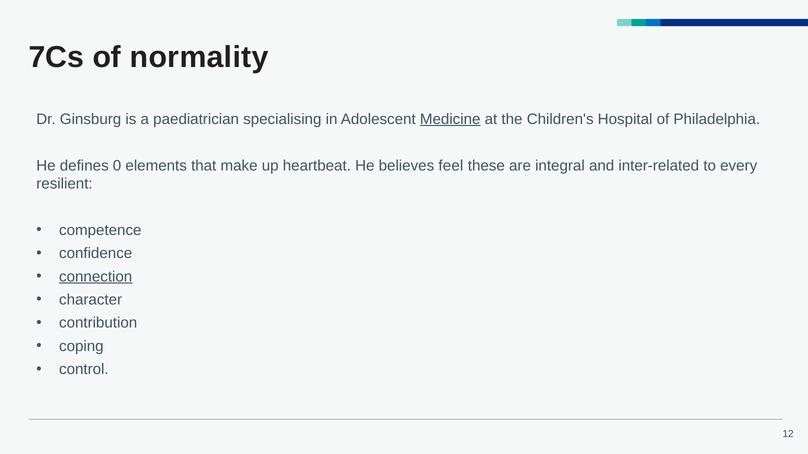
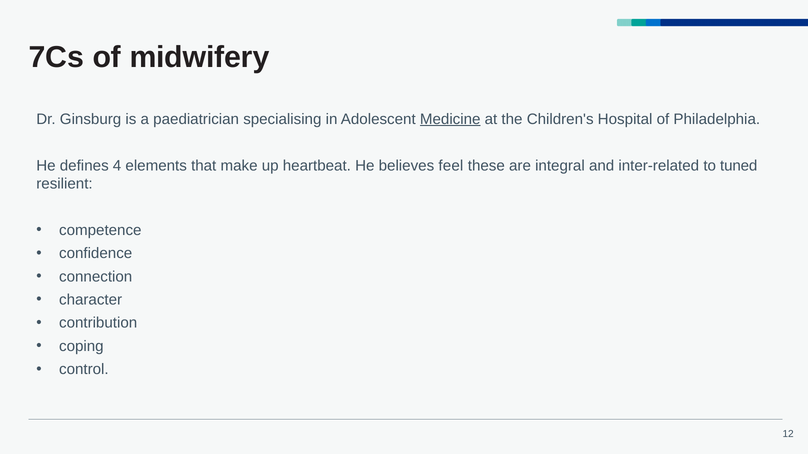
normality: normality -> midwifery
0: 0 -> 4
every: every -> tuned
connection underline: present -> none
